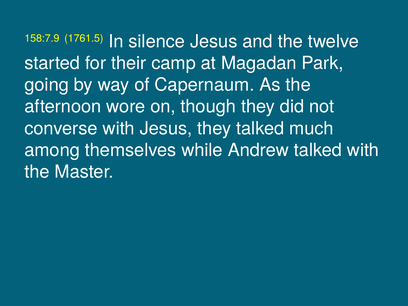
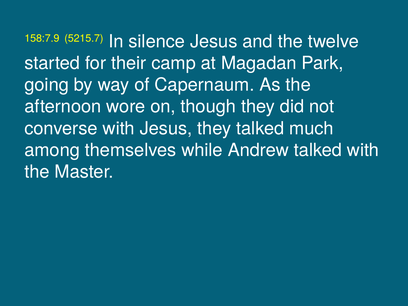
1761.5: 1761.5 -> 5215.7
